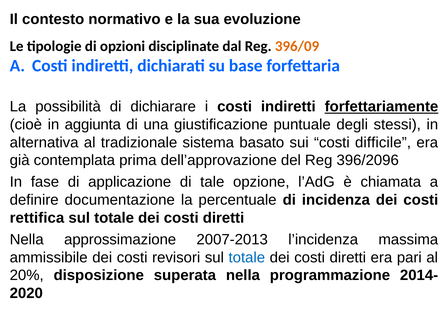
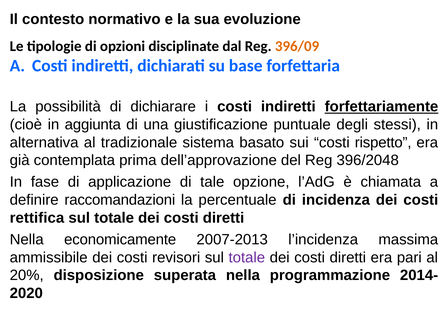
difficile: difficile -> rispetto
396/2096: 396/2096 -> 396/2048
documentazione: documentazione -> raccomandazioni
approssimazione: approssimazione -> economicamente
totale at (247, 257) colour: blue -> purple
